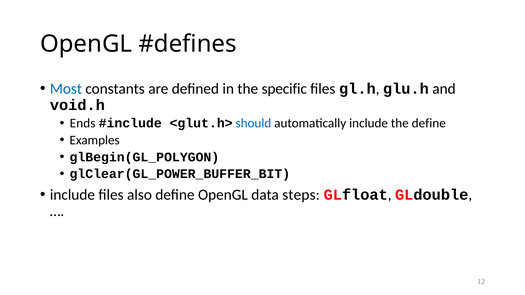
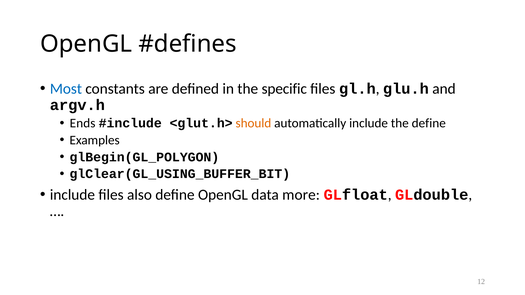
void.h: void.h -> argv.h
should colour: blue -> orange
glClear(GL_POWER_BUFFER_BIT: glClear(GL_POWER_BUFFER_BIT -> glClear(GL_USING_BUFFER_BIT
steps: steps -> more
